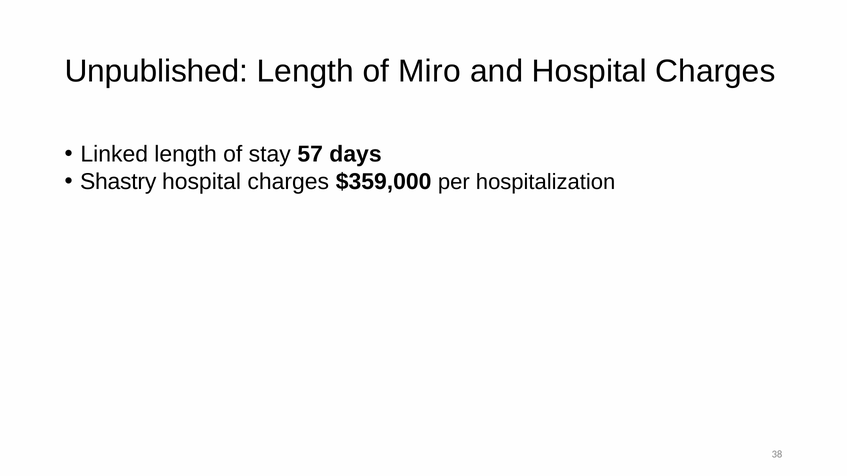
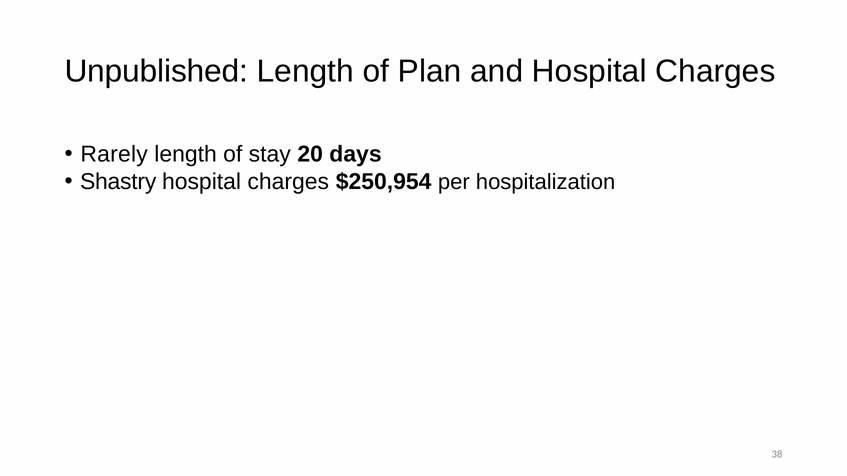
Miro: Miro -> Plan
Linked: Linked -> Rarely
57: 57 -> 20
$359,000: $359,000 -> $250,954
